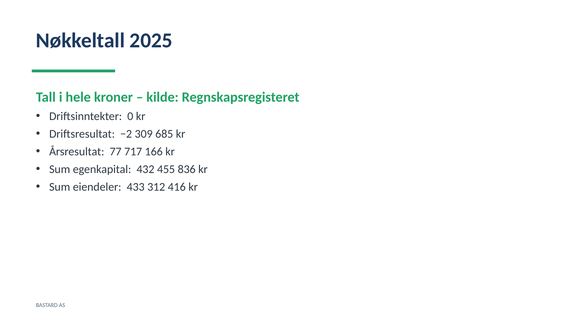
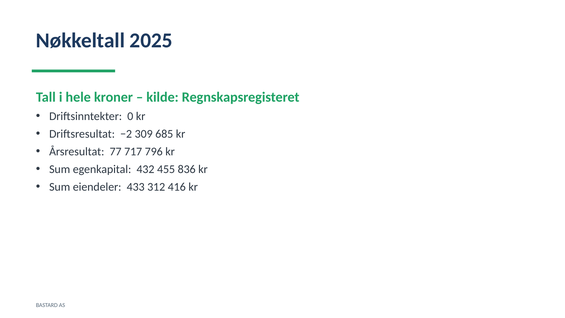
166: 166 -> 796
